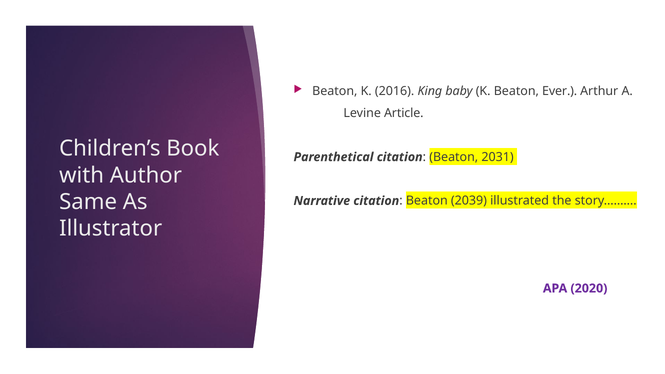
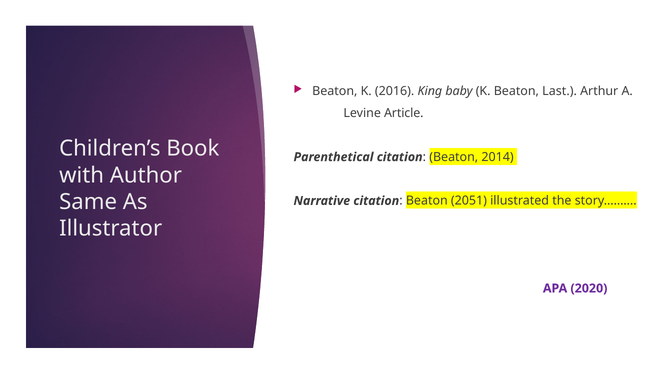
Ever: Ever -> Last
2031: 2031 -> 2014
2039: 2039 -> 2051
